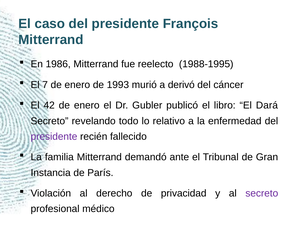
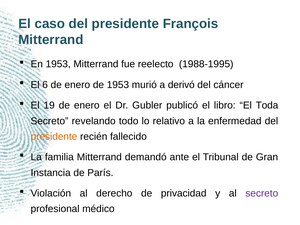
En 1986: 1986 -> 1953
7: 7 -> 6
de 1993: 1993 -> 1953
42: 42 -> 19
Dará: Dará -> Toda
presidente at (54, 137) colour: purple -> orange
